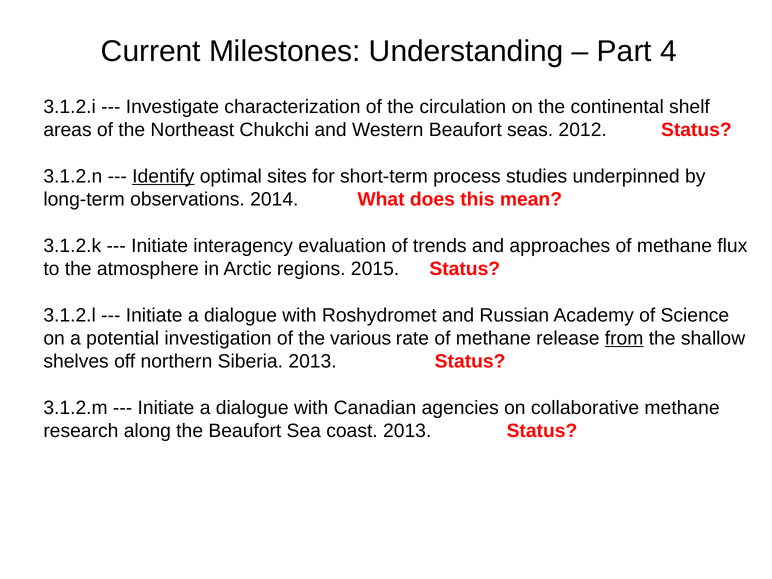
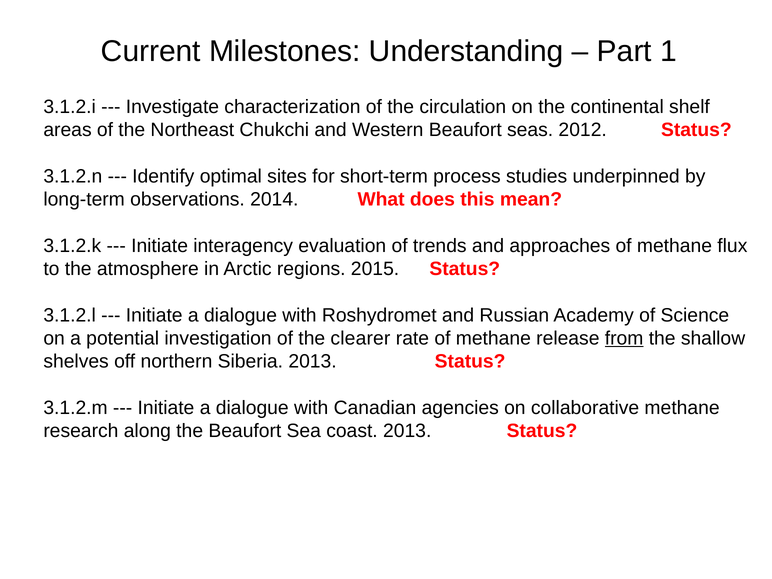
4: 4 -> 1
Identify underline: present -> none
various: various -> clearer
